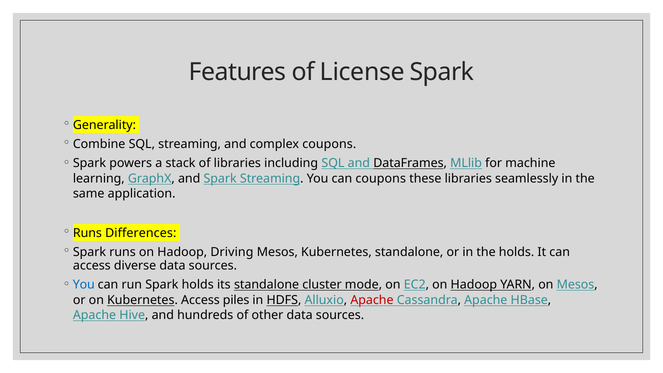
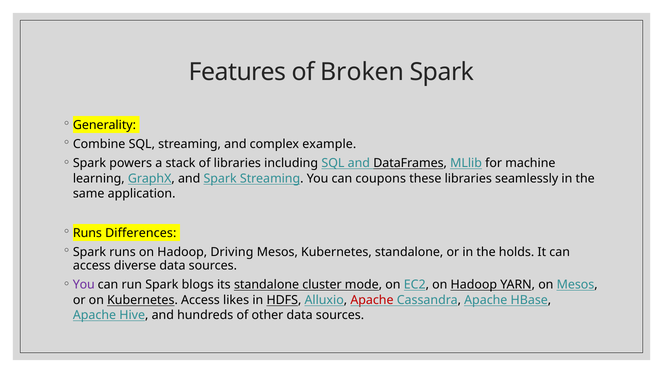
License: License -> Broken
complex coupons: coupons -> example
You at (84, 285) colour: blue -> purple
Spark holds: holds -> blogs
piles: piles -> likes
